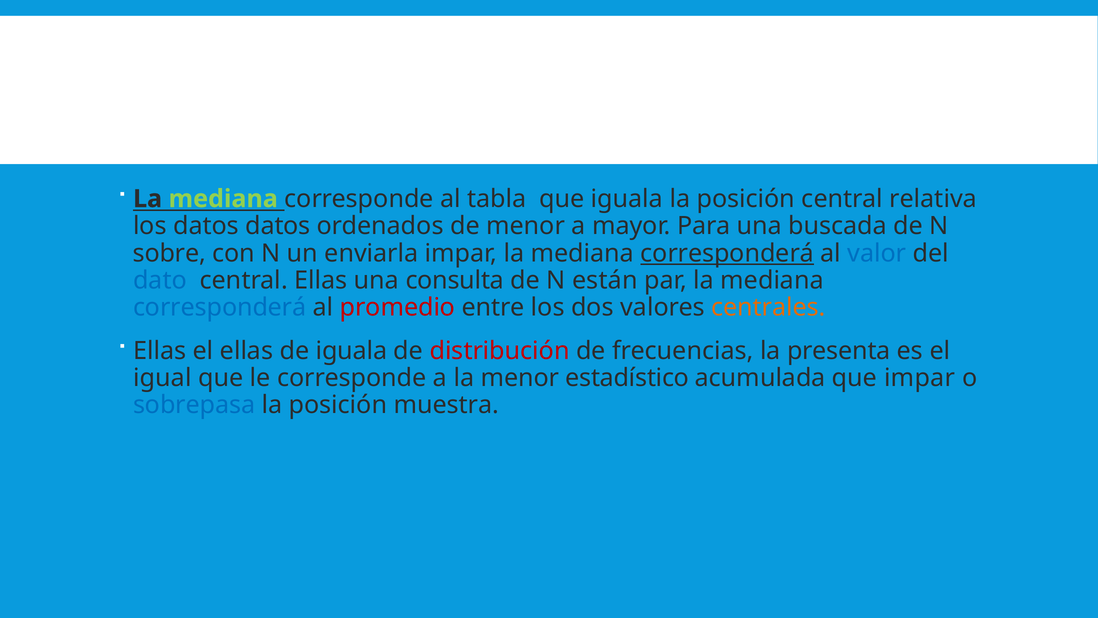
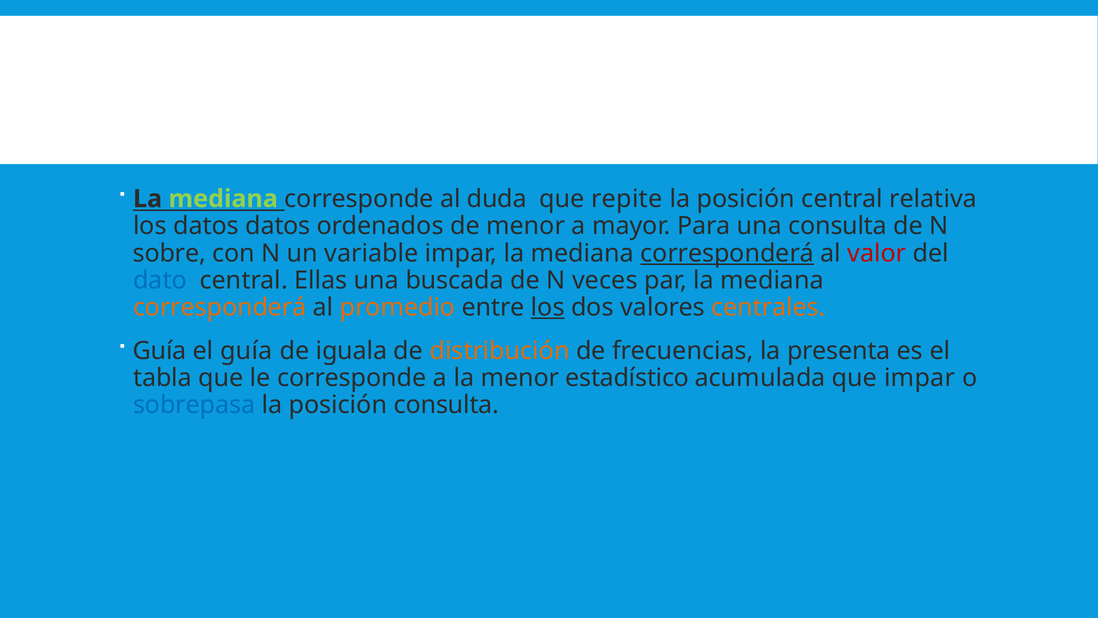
tabla: tabla -> duda
que iguala: iguala -> repite
una buscada: buscada -> consulta
enviarla: enviarla -> variable
valor colour: blue -> red
consulta: consulta -> buscada
están: están -> veces
corresponderá at (220, 307) colour: blue -> orange
promedio colour: red -> orange
los at (548, 307) underline: none -> present
Ellas at (160, 351): Ellas -> Guía
el ellas: ellas -> guía
distribución colour: red -> orange
igual: igual -> tabla
posición muestra: muestra -> consulta
